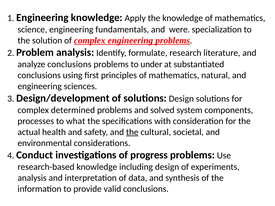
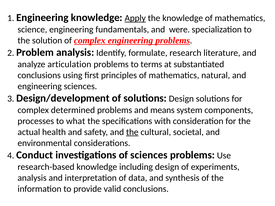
Apply underline: none -> present
analyze conclusions: conclusions -> articulation
under: under -> terms
solved: solved -> means
of progress: progress -> sciences
